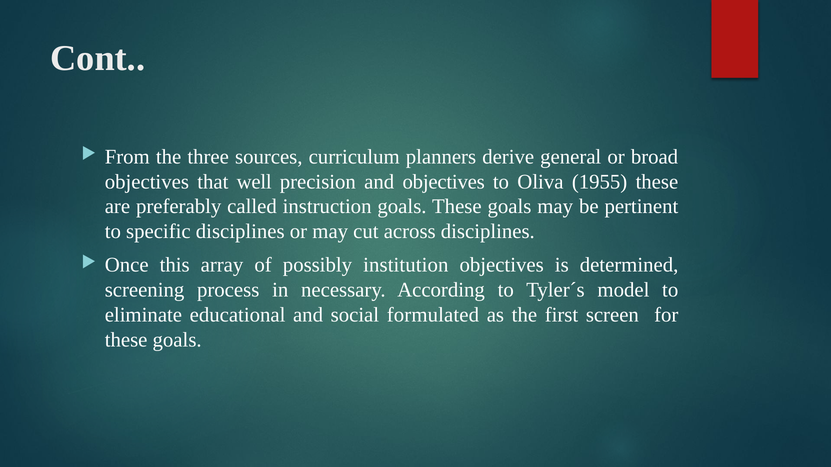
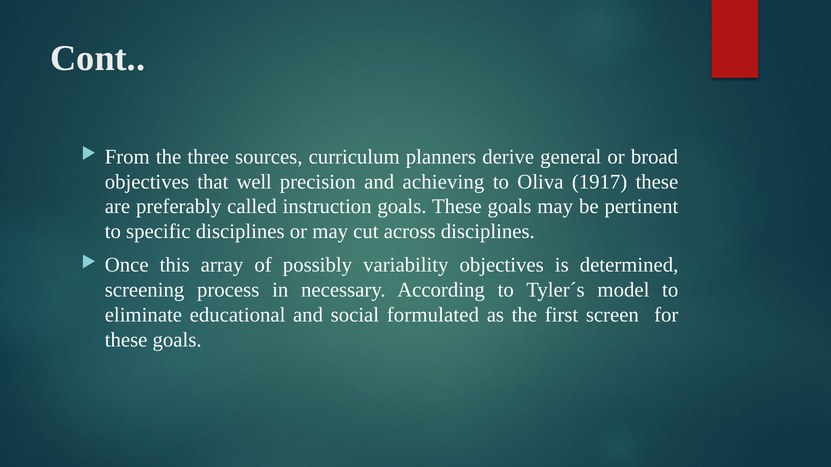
and objectives: objectives -> achieving
1955: 1955 -> 1917
institution: institution -> variability
